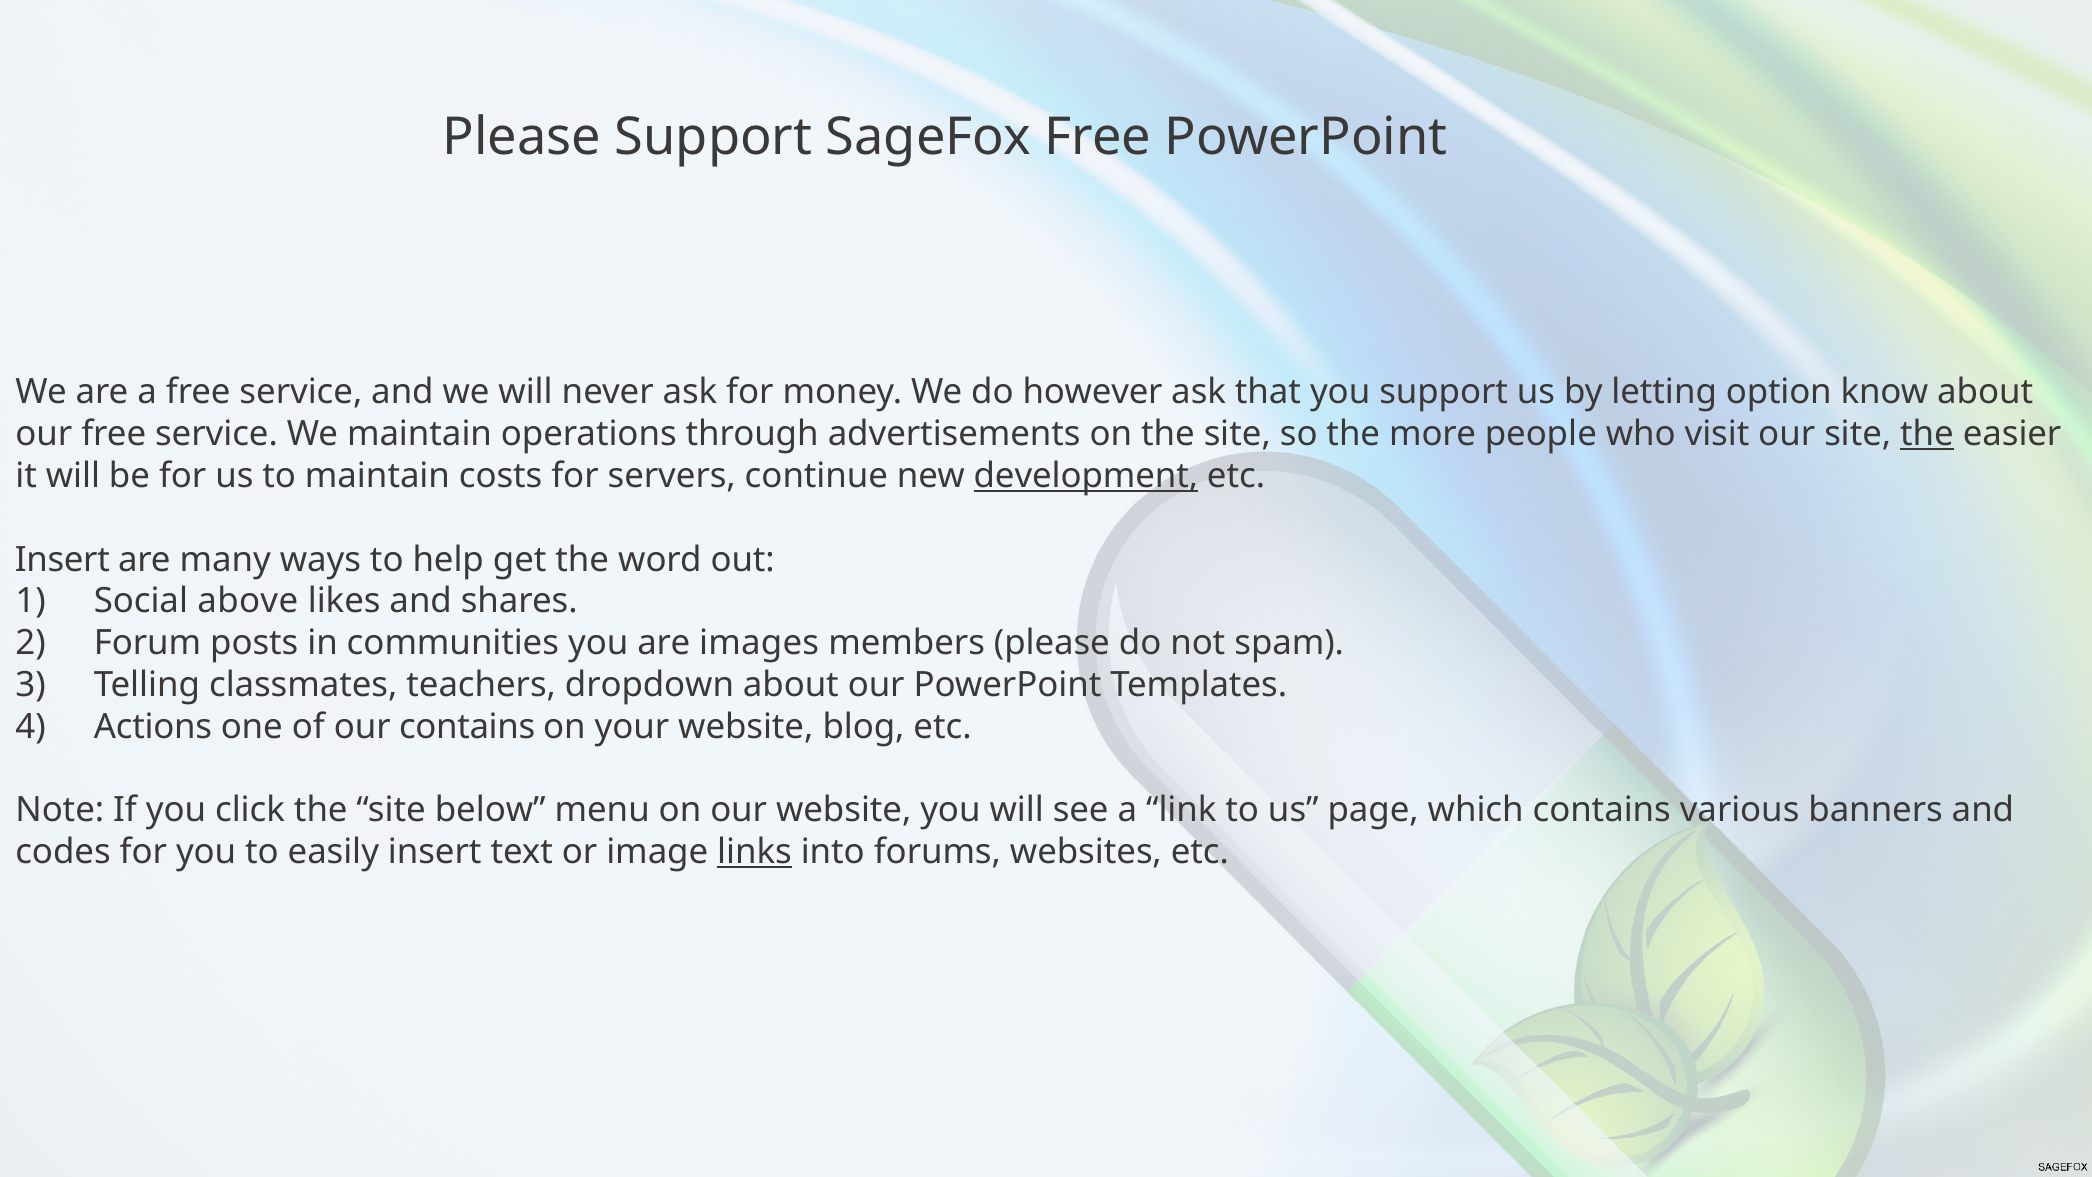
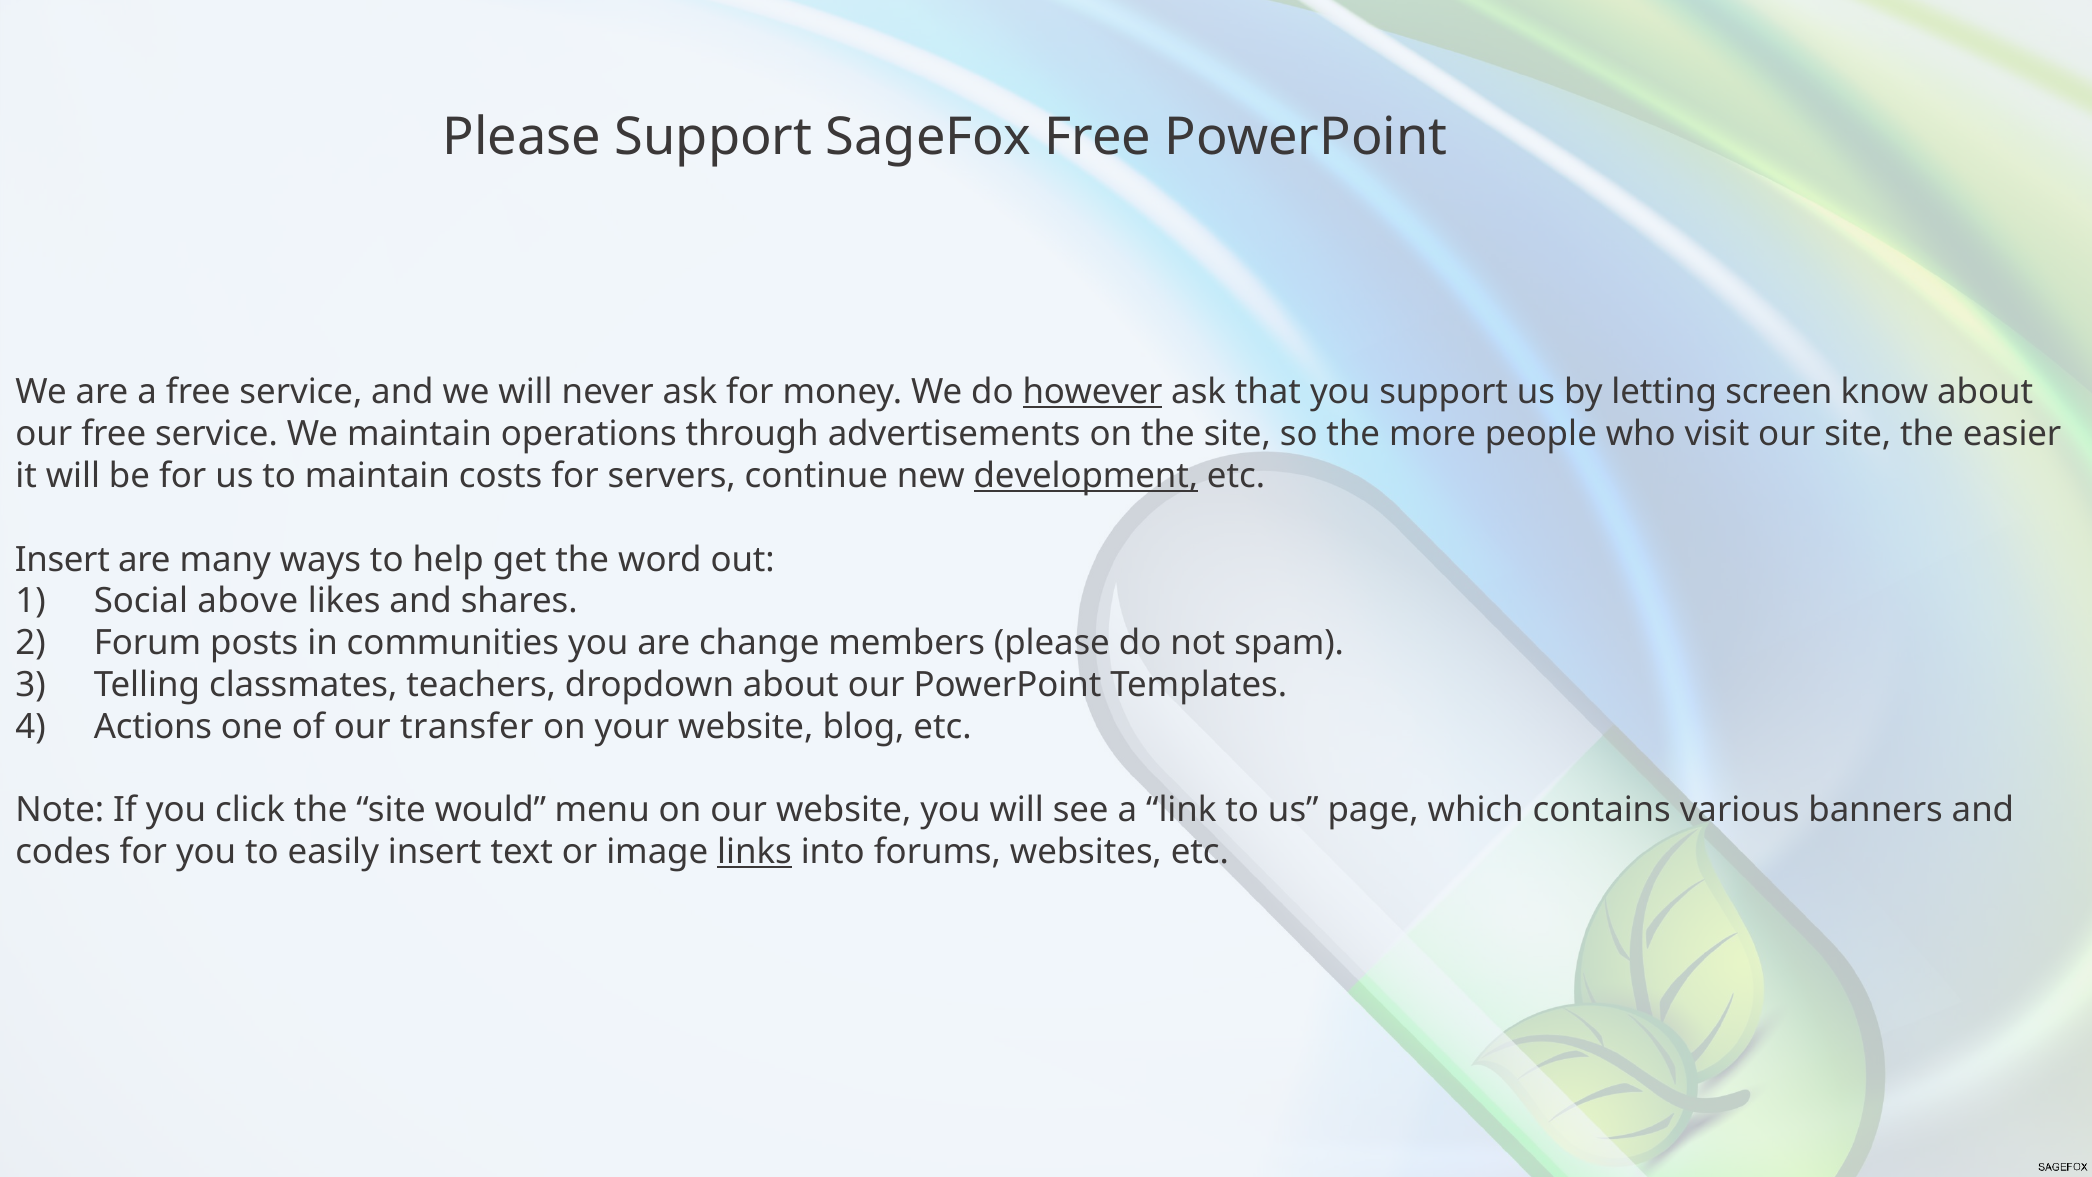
however underline: none -> present
option: option -> screen
the at (1927, 434) underline: present -> none
images: images -> change
our contains: contains -> transfer
below: below -> would
